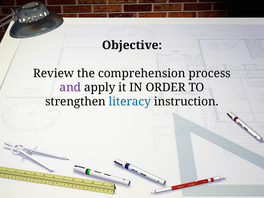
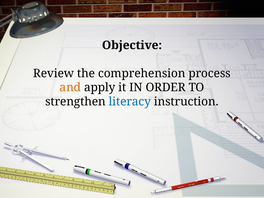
and colour: purple -> orange
